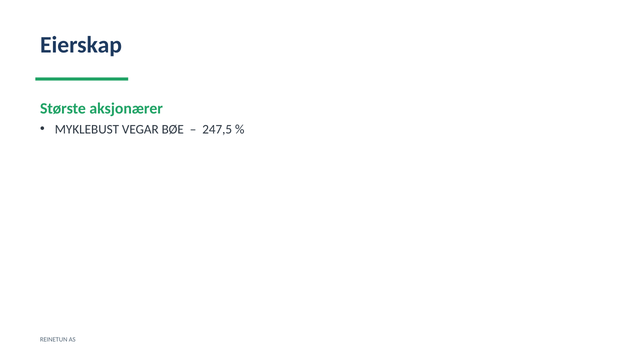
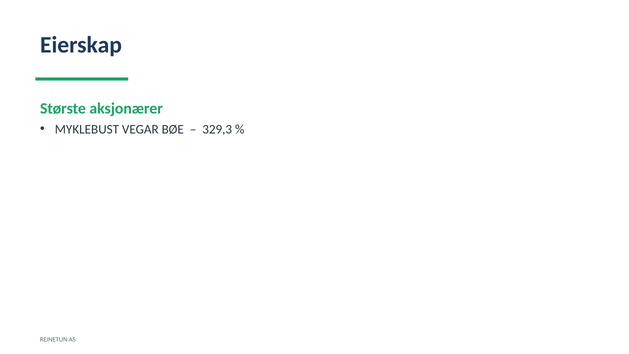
247,5: 247,5 -> 329,3
